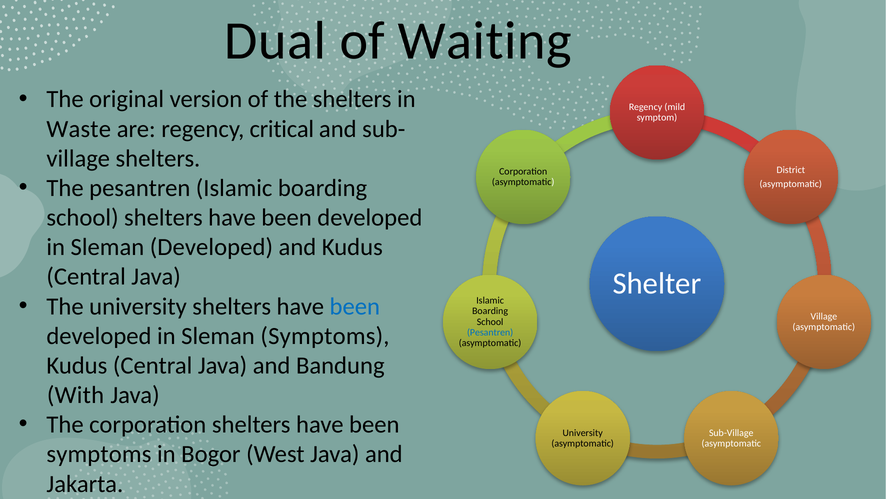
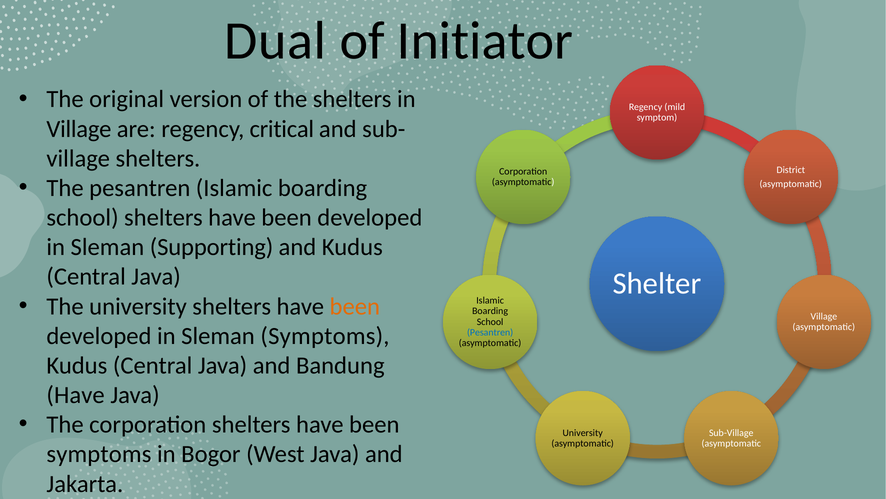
Waiting: Waiting -> Initiator
Waste at (79, 129): Waste -> Village
Sleman Developed: Developed -> Supporting
been at (355, 306) colour: blue -> orange
With at (76, 395): With -> Have
